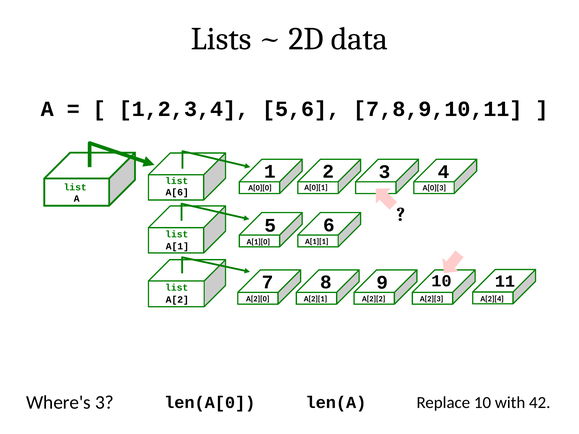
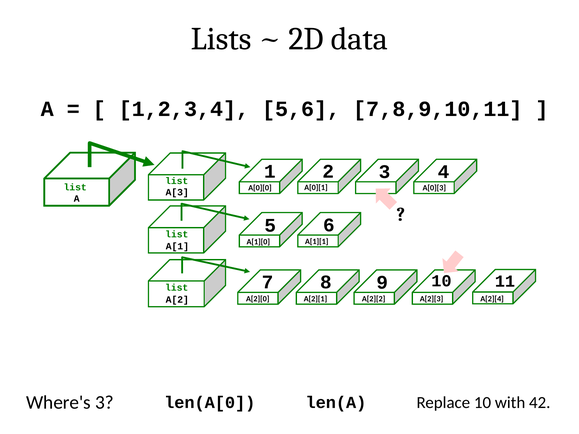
A[6: A[6 -> A[3
